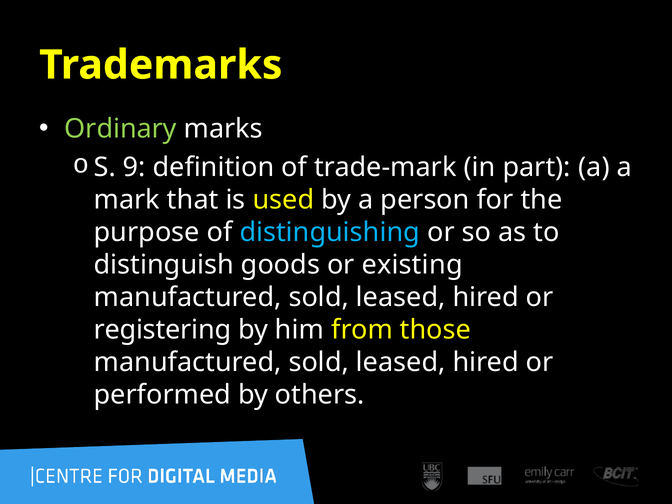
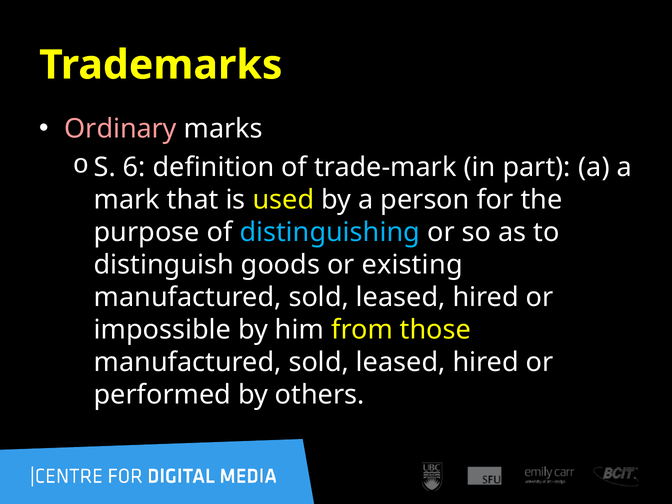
Ordinary colour: light green -> pink
9: 9 -> 6
registering: registering -> impossible
